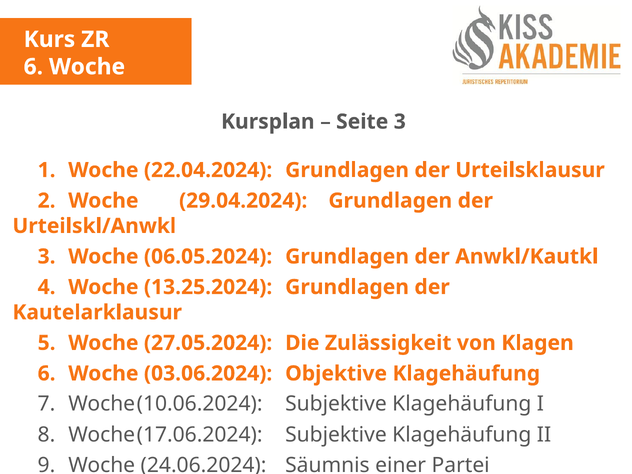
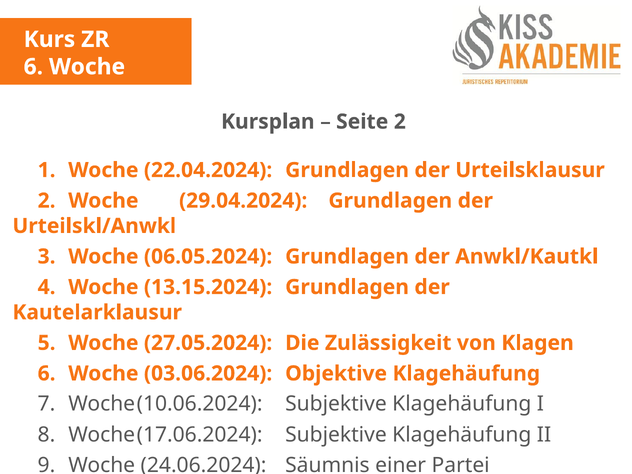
Seite 3: 3 -> 2
13.25.2024: 13.25.2024 -> 13.15.2024
